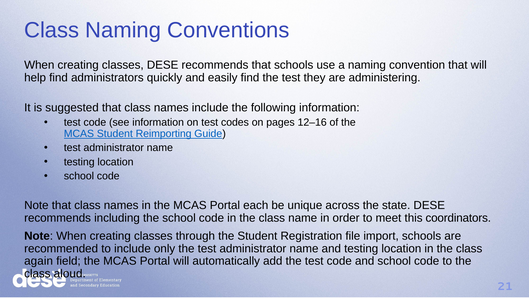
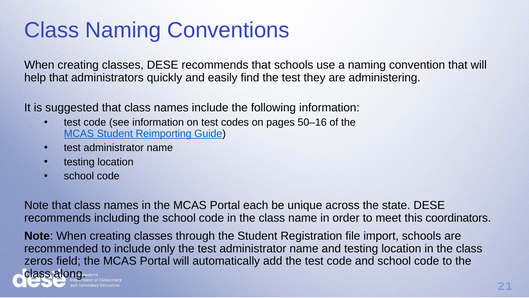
help find: find -> that
12–16: 12–16 -> 50–16
again: again -> zeros
aloud: aloud -> along
